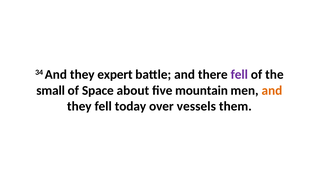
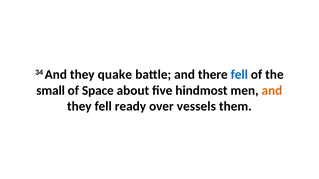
expert: expert -> quake
fell at (239, 75) colour: purple -> blue
mountain: mountain -> hindmost
today: today -> ready
